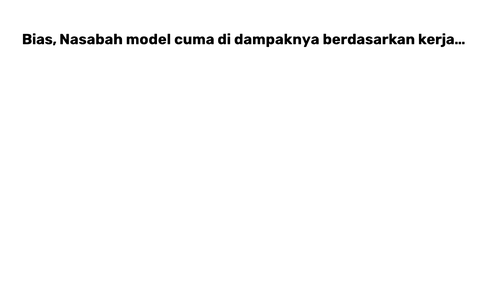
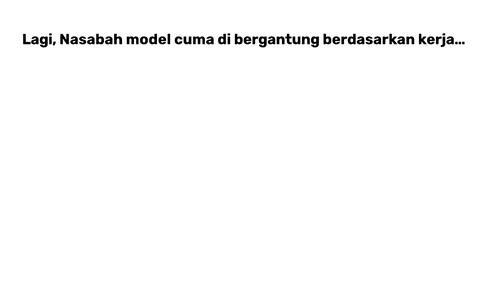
Bias: Bias -> Lagi
dampaknya: dampaknya -> bergantung
